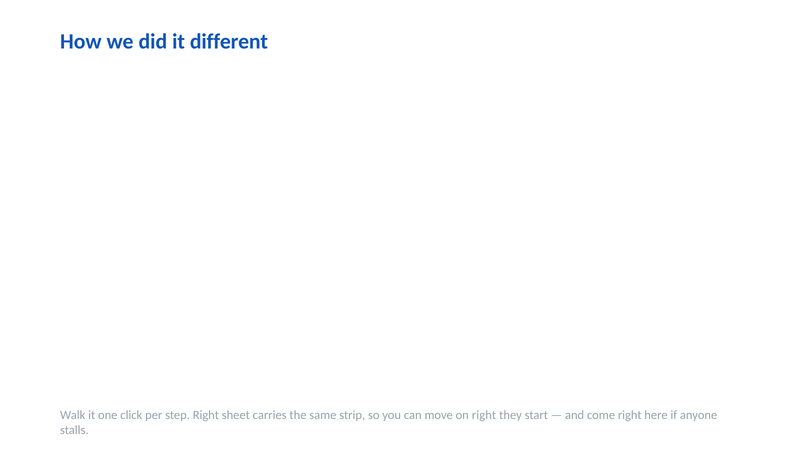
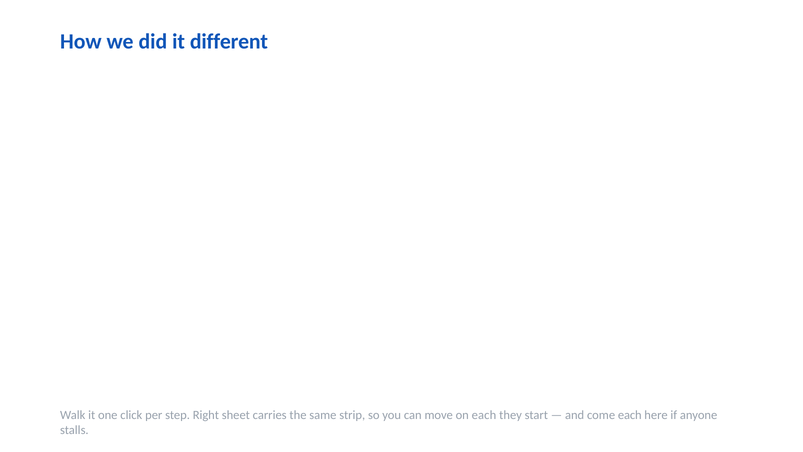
on right: right -> each
come right: right -> each
